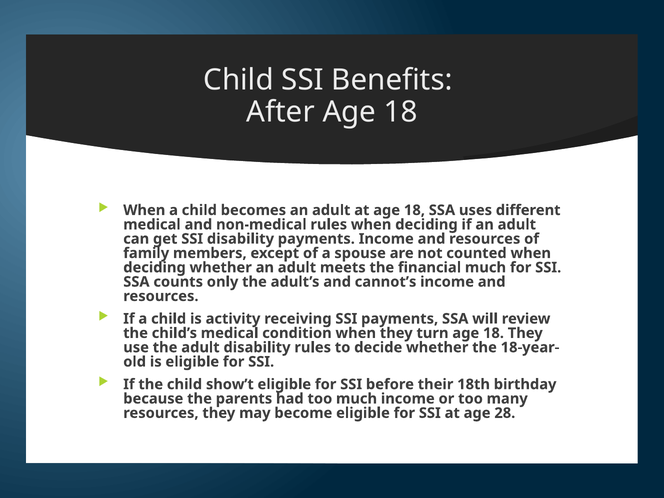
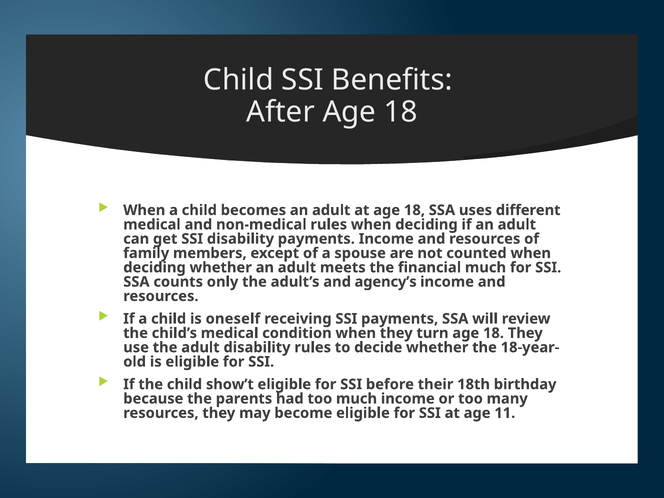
cannot’s: cannot’s -> agency’s
activity: activity -> oneself
28: 28 -> 11
